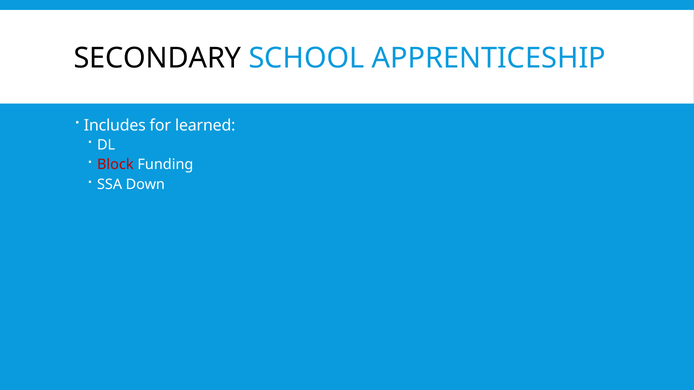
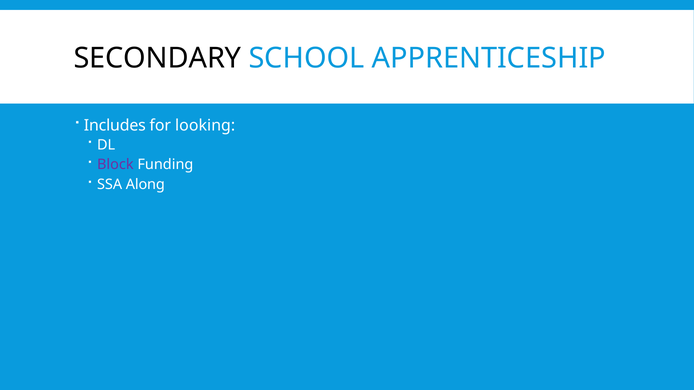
learned: learned -> looking
Block colour: red -> purple
Down: Down -> Along
